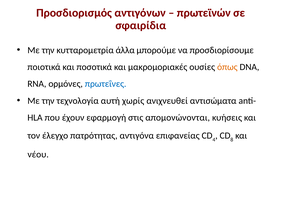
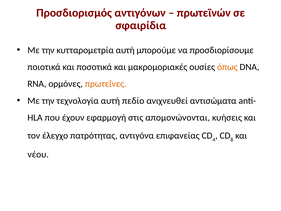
κυτταρομετρία άλλα: άλλα -> αυτή
πρωτεΐνες colour: blue -> orange
χωρίς: χωρίς -> πεδίο
